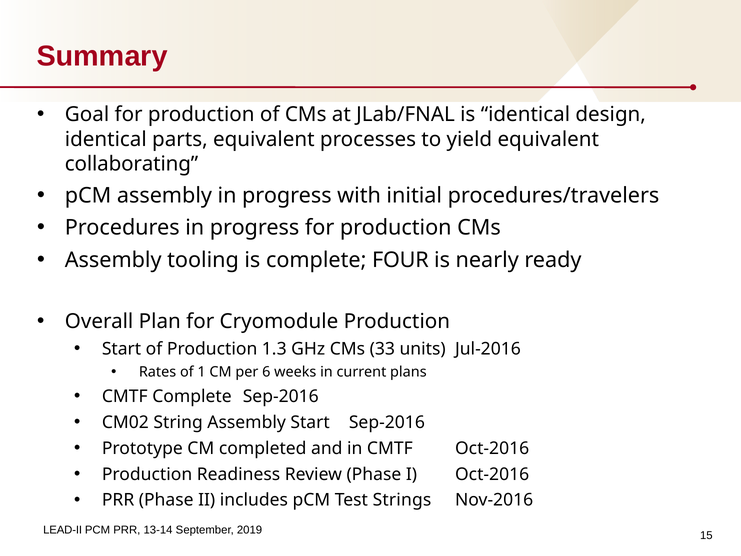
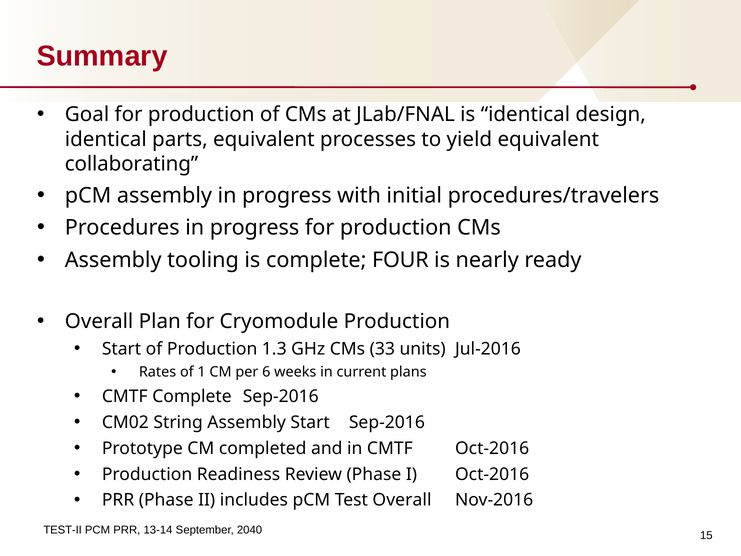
Test Strings: Strings -> Overall
LEAD-II: LEAD-II -> TEST-II
2019: 2019 -> 2040
